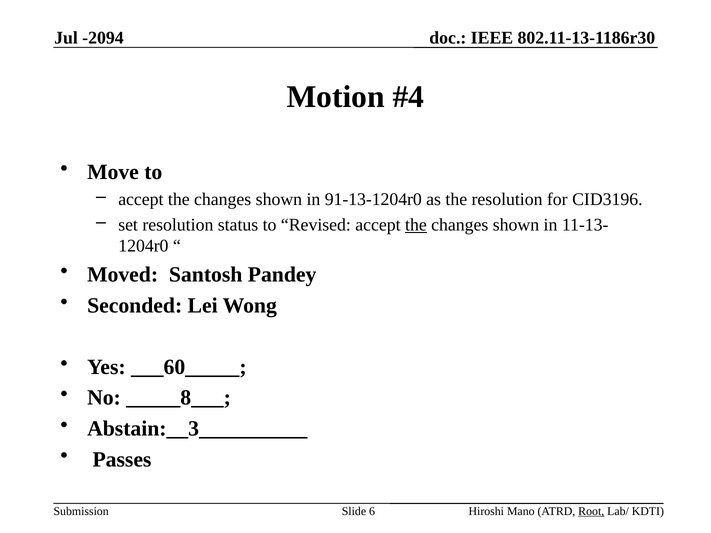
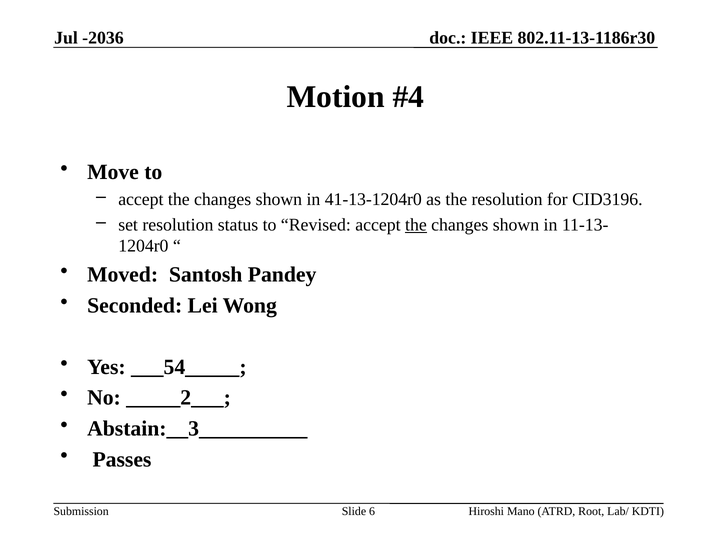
-2094: -2094 -> -2036
91-13-1204r0: 91-13-1204r0 -> 41-13-1204r0
___60_____: ___60_____ -> ___54_____
_____8___: _____8___ -> _____2___
Root underline: present -> none
